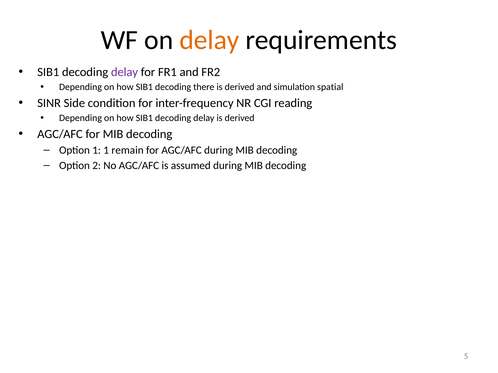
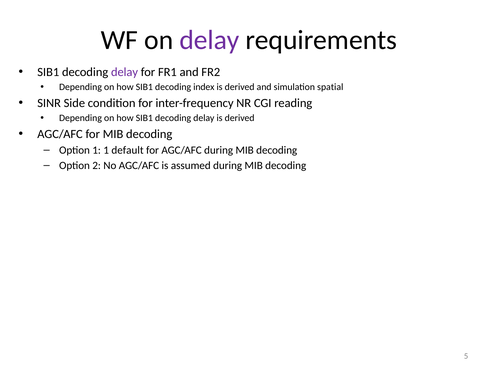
delay at (209, 40) colour: orange -> purple
there: there -> index
remain: remain -> default
